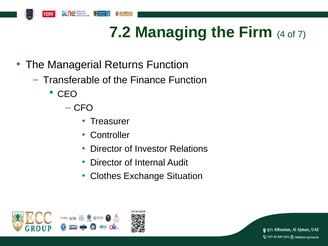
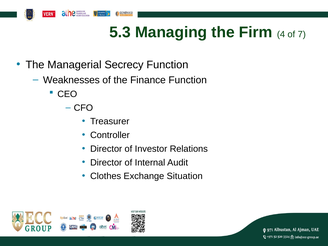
7.2: 7.2 -> 5.3
Returns: Returns -> Secrecy
Transferable: Transferable -> Weaknesses
